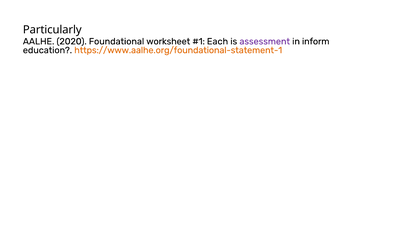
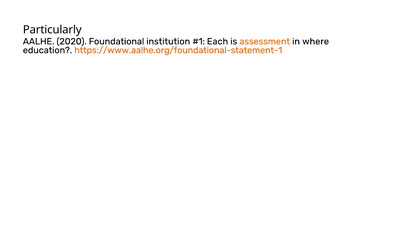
worksheet: worksheet -> institution
assessment colour: purple -> orange
inform: inform -> where
